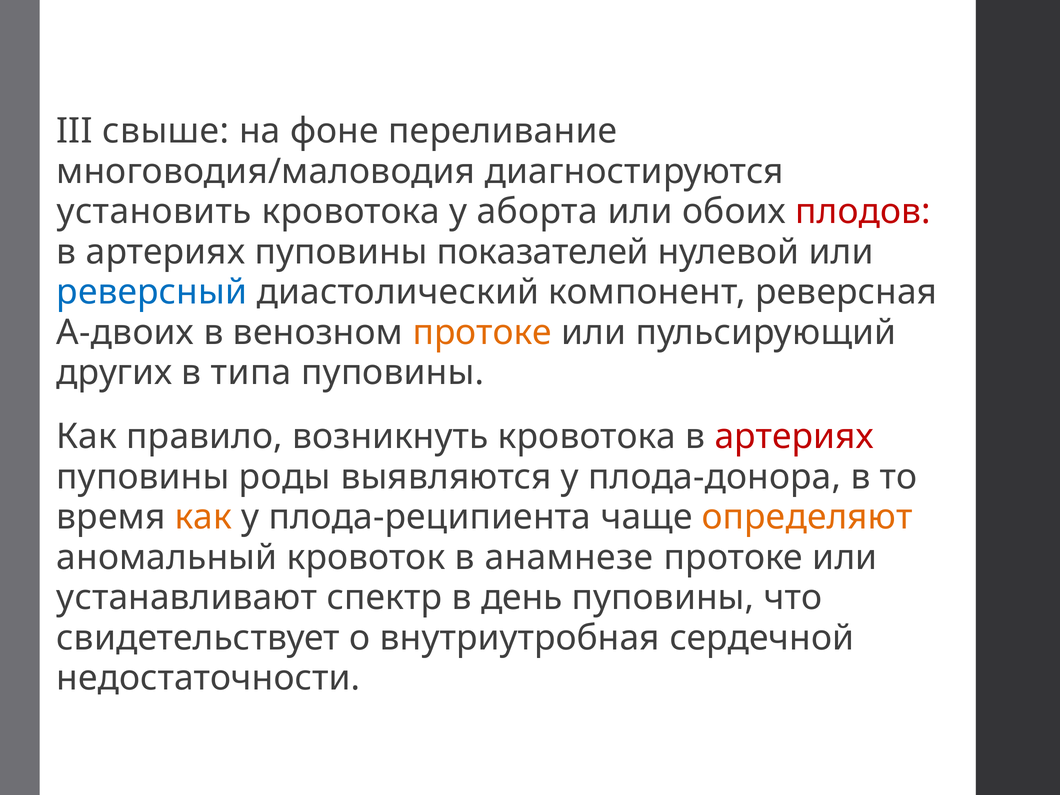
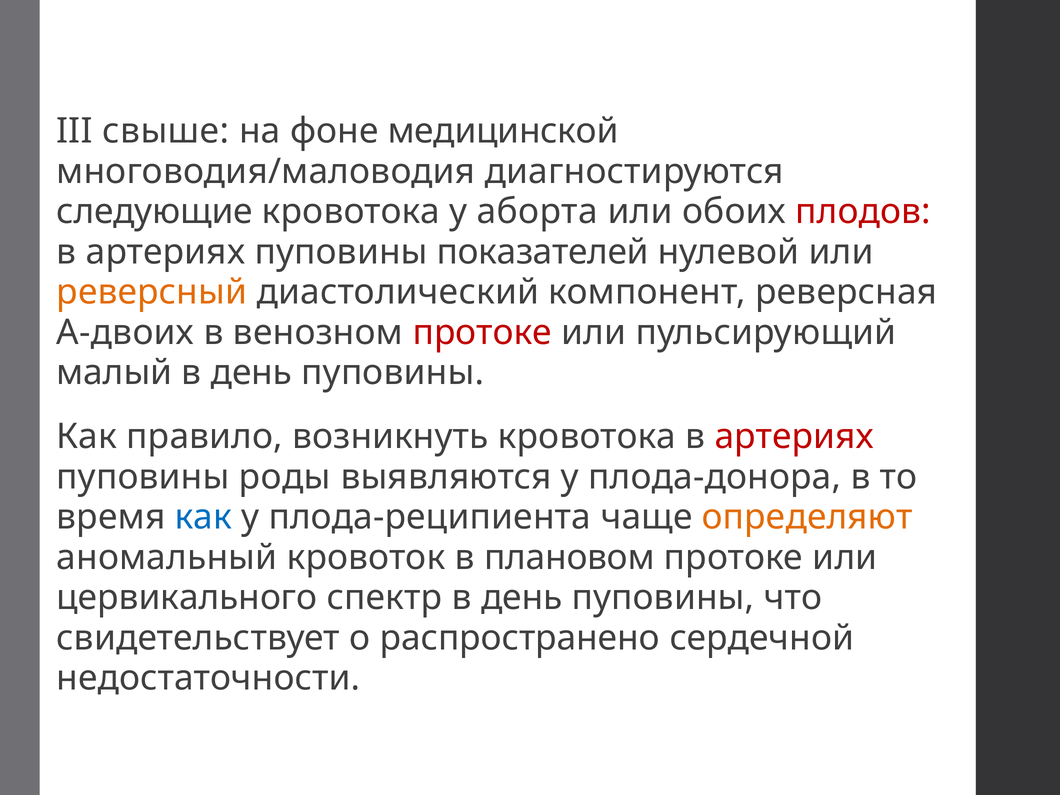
переливание: переливание -> медицинской
установить: установить -> следующие
реверсный colour: blue -> orange
протоке at (482, 333) colour: orange -> red
других: других -> малый
типа at (251, 373): типа -> день
как at (203, 517) colour: orange -> blue
анамнезе: анамнезе -> плановом
устанавливают: устанавливают -> цервикального
внутриутробная: внутриутробная -> распространено
